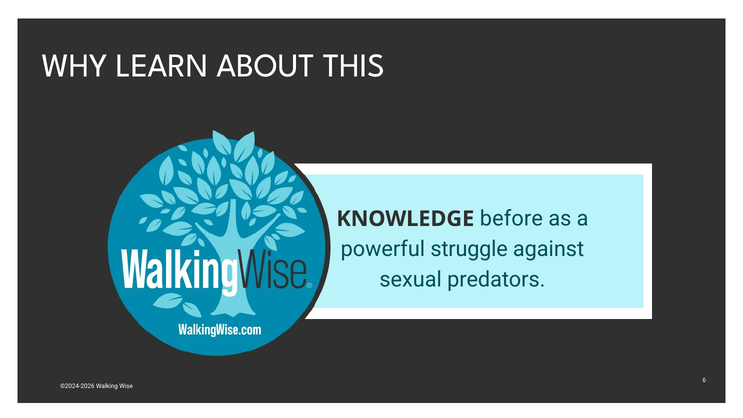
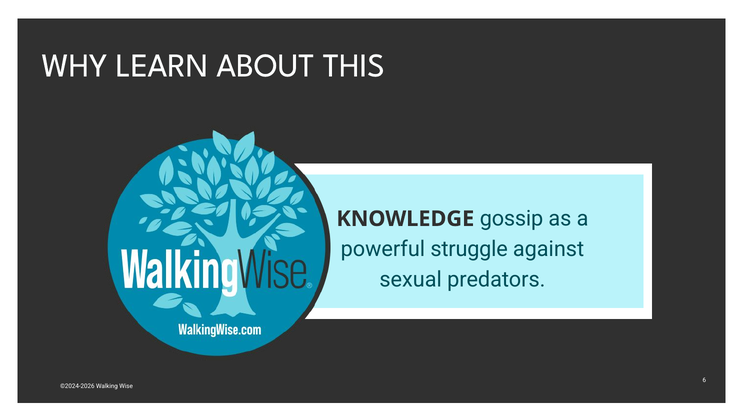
before: before -> gossip
